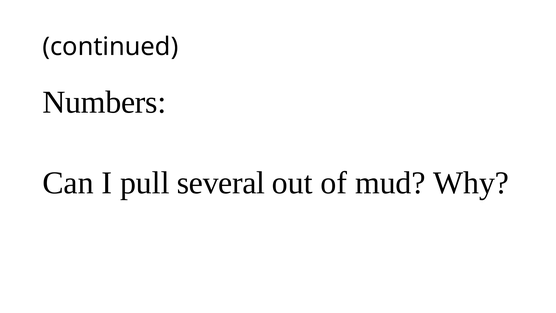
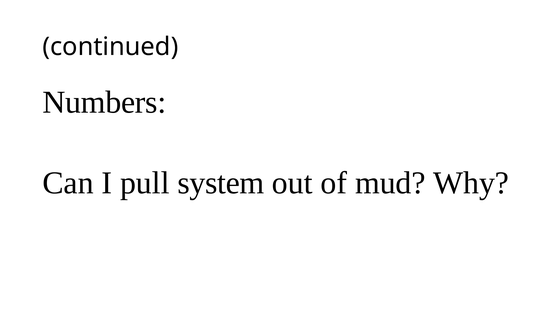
several: several -> system
